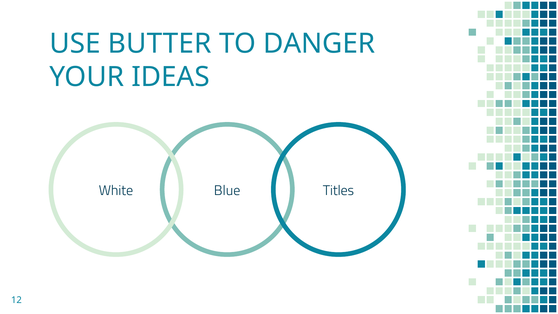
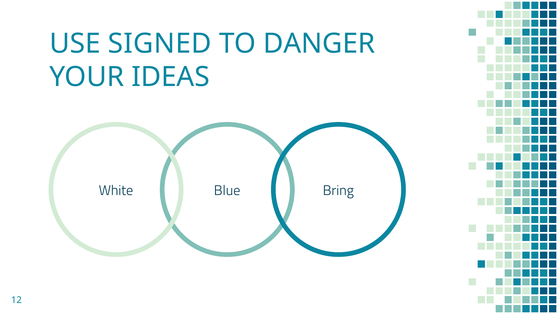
BUTTER: BUTTER -> SIGNED
Titles: Titles -> Bring
